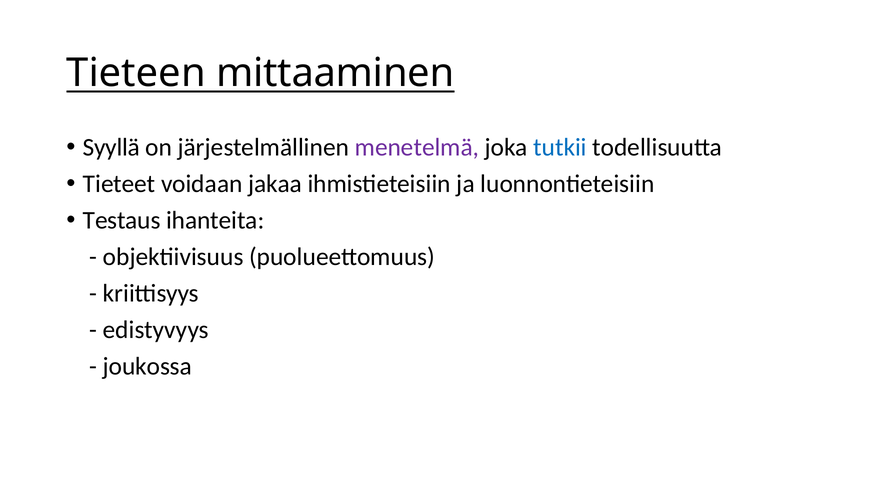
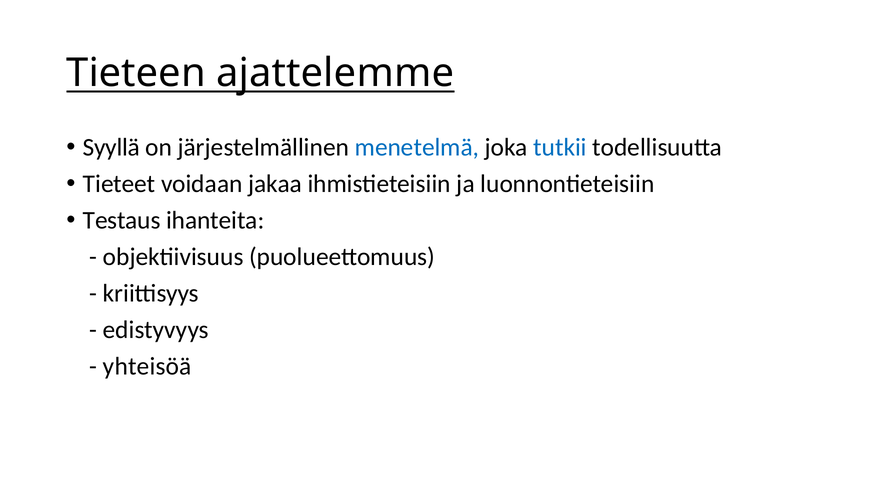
mittaaminen: mittaaminen -> ajattelemme
menetelmä colour: purple -> blue
joukossa: joukossa -> yhteisöä
